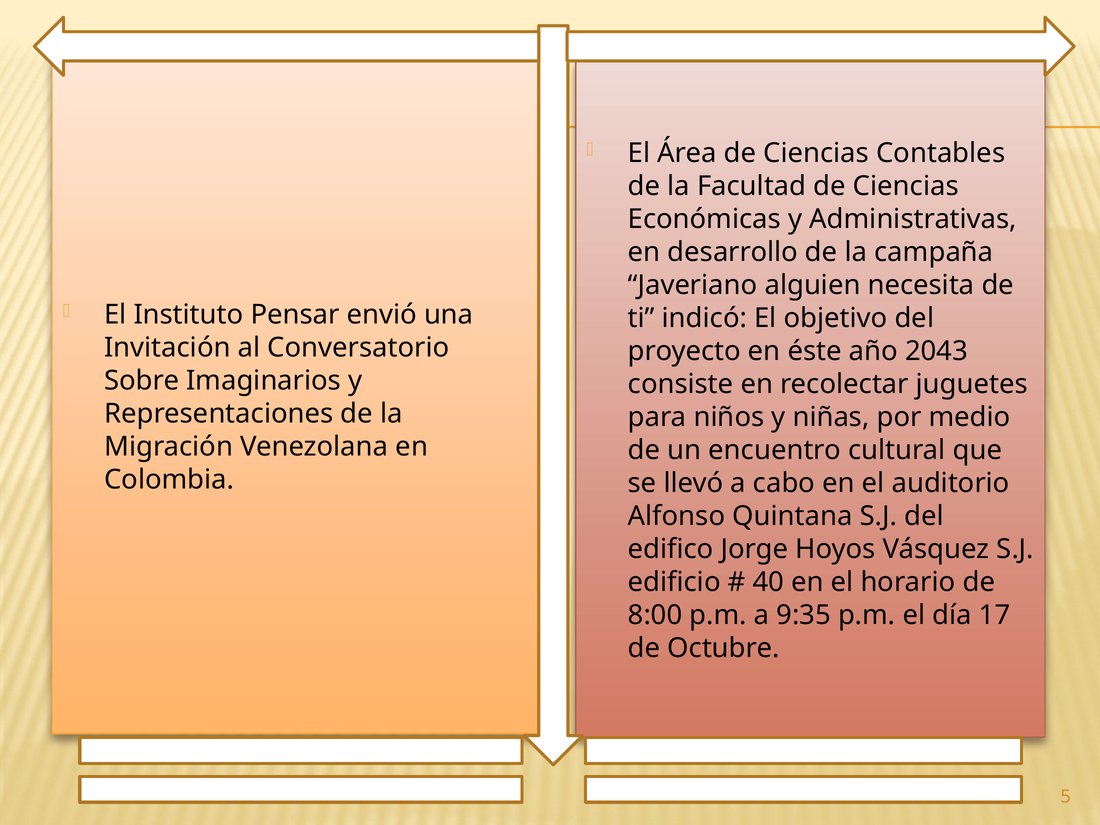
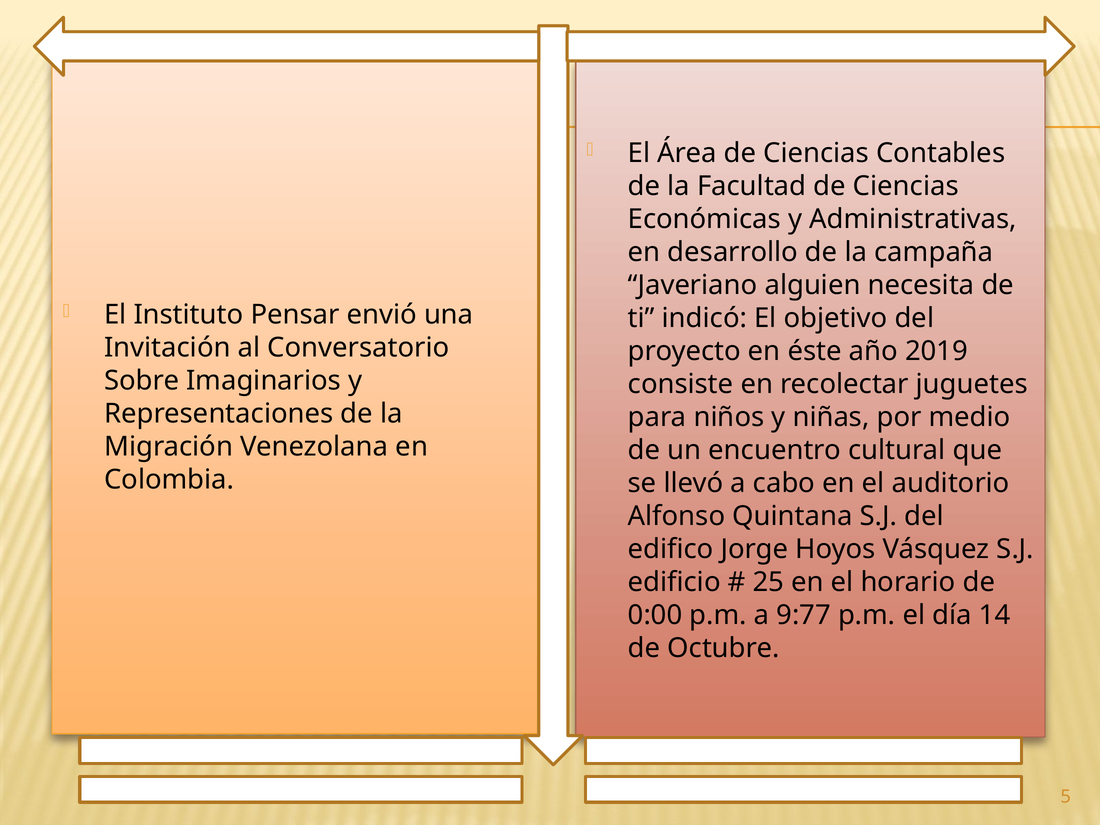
2043: 2043 -> 2019
40: 40 -> 25
8:00: 8:00 -> 0:00
9:35: 9:35 -> 9:77
17: 17 -> 14
